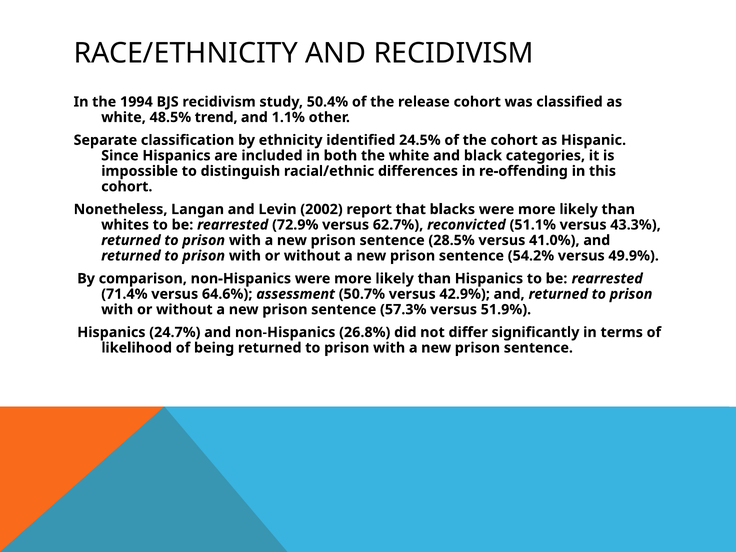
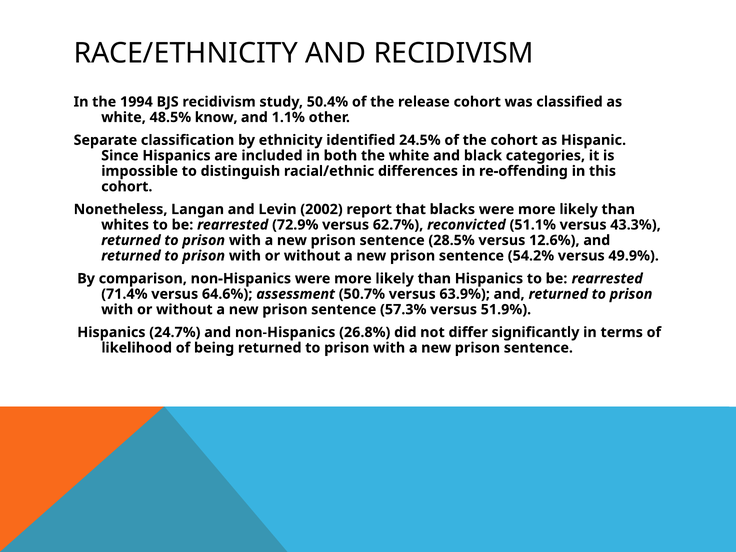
trend: trend -> know
41.0%: 41.0% -> 12.6%
42.9%: 42.9% -> 63.9%
